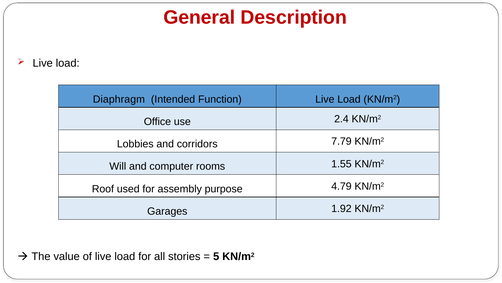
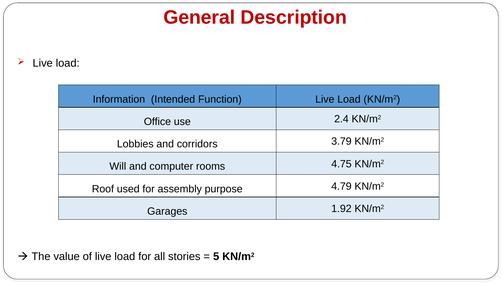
Diaphragm: Diaphragm -> Information
7.79: 7.79 -> 3.79
1.55: 1.55 -> 4.75
